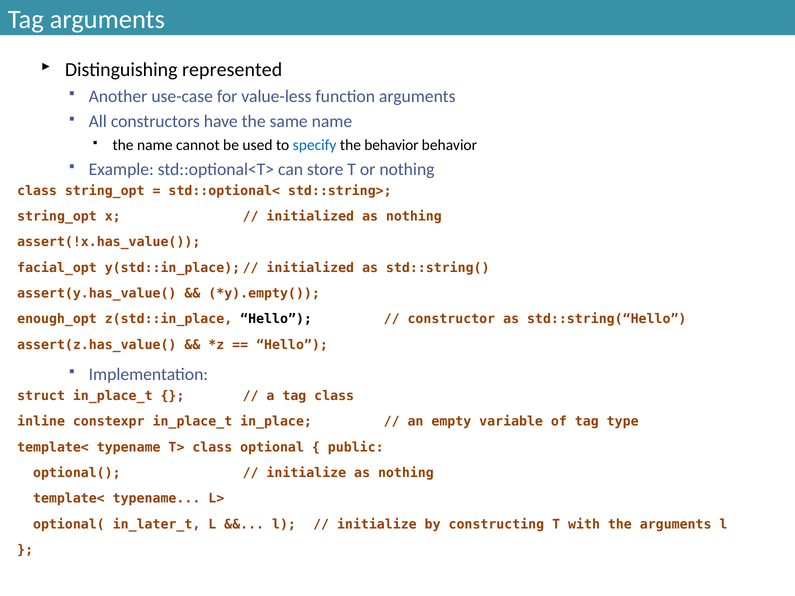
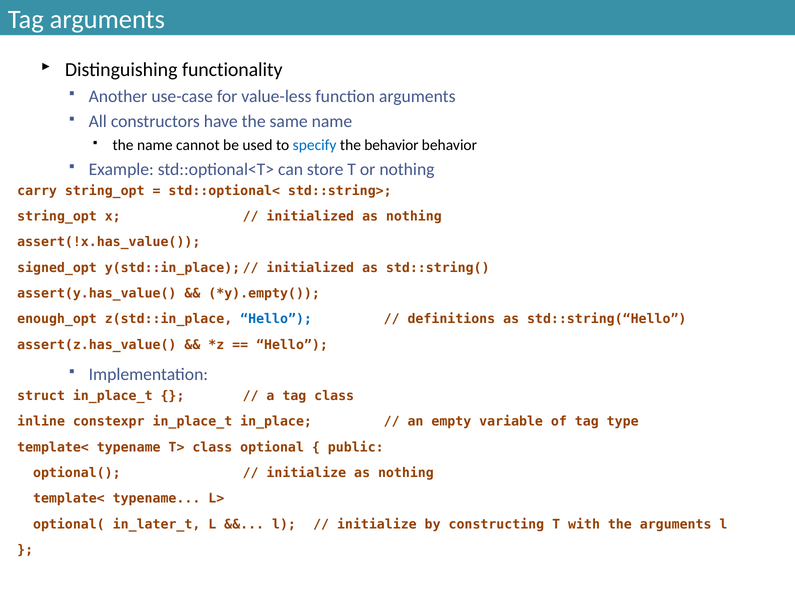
represented: represented -> functionality
class at (37, 191): class -> carry
facial_opt: facial_opt -> signed_opt
Hello at (276, 319) colour: black -> blue
constructor: constructor -> definitions
